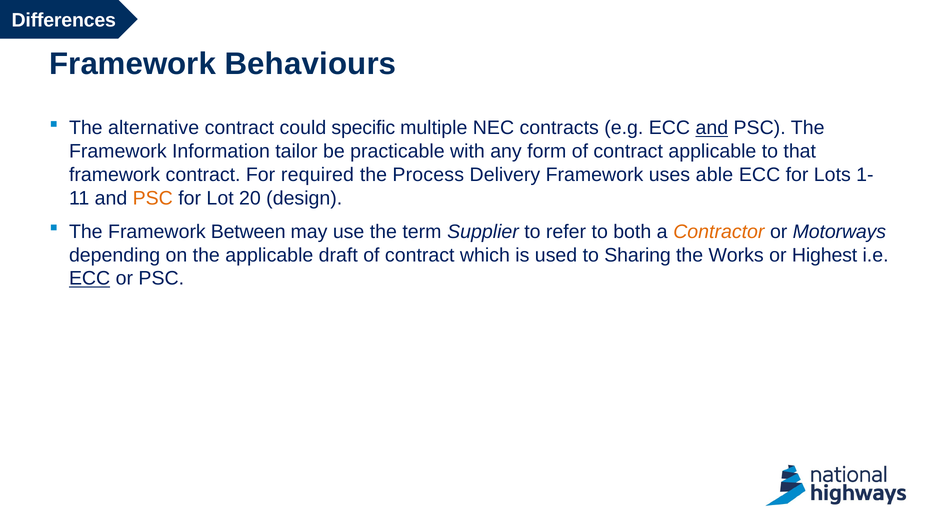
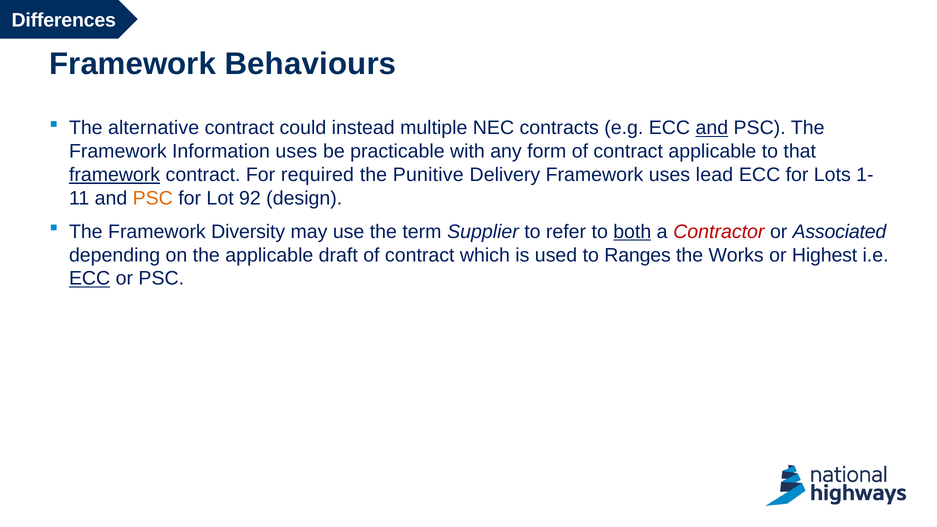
specific: specific -> instead
Information tailor: tailor -> uses
framework at (115, 175) underline: none -> present
Process: Process -> Punitive
able: able -> lead
20: 20 -> 92
Between: Between -> Diversity
both underline: none -> present
Contractor colour: orange -> red
Motorways: Motorways -> Associated
Sharing: Sharing -> Ranges
